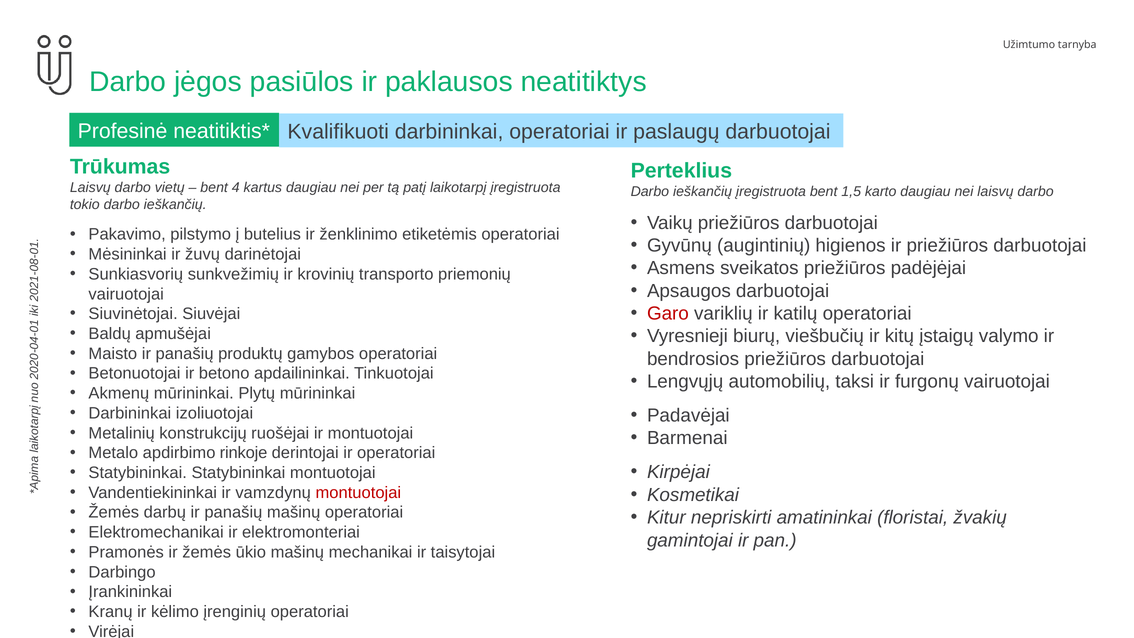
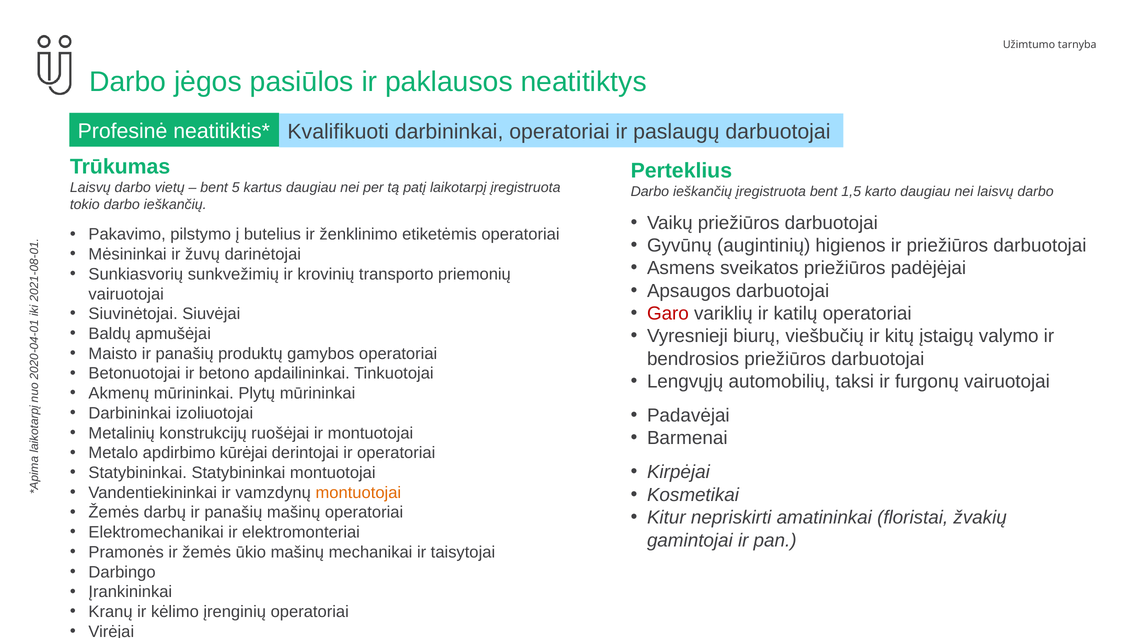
bent 4: 4 -> 5
rinkoje: rinkoje -> kūrėjai
montuotojai at (358, 493) colour: red -> orange
